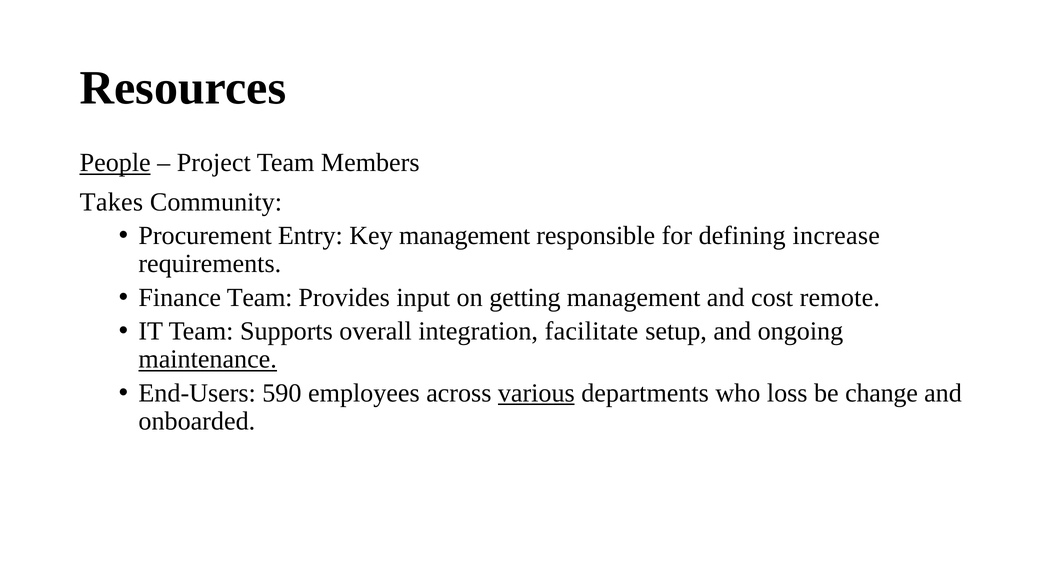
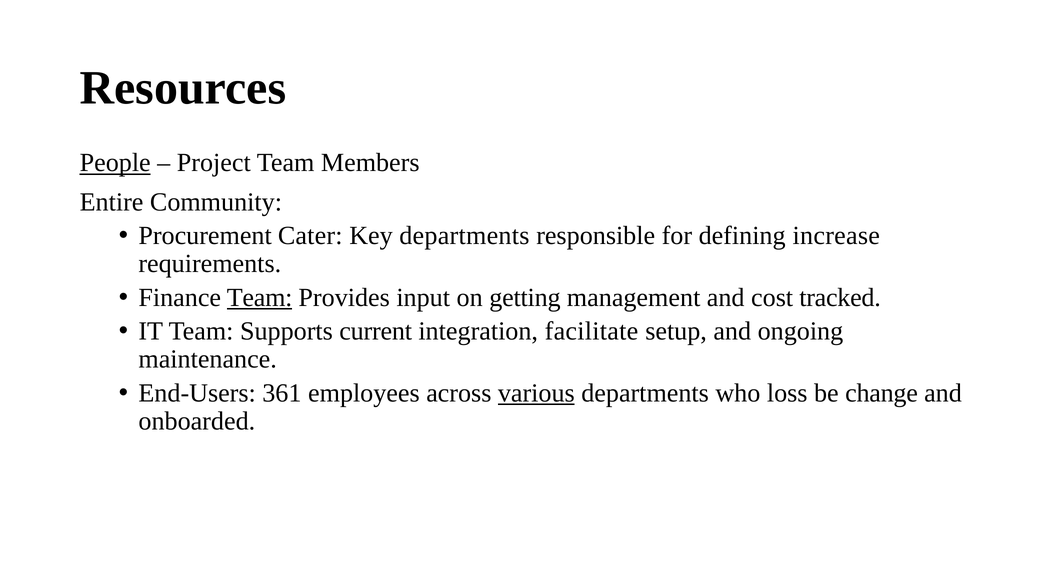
Takes: Takes -> Entire
Entry: Entry -> Cater
Key management: management -> departments
Team at (260, 297) underline: none -> present
remote: remote -> tracked
overall: overall -> current
maintenance underline: present -> none
590: 590 -> 361
